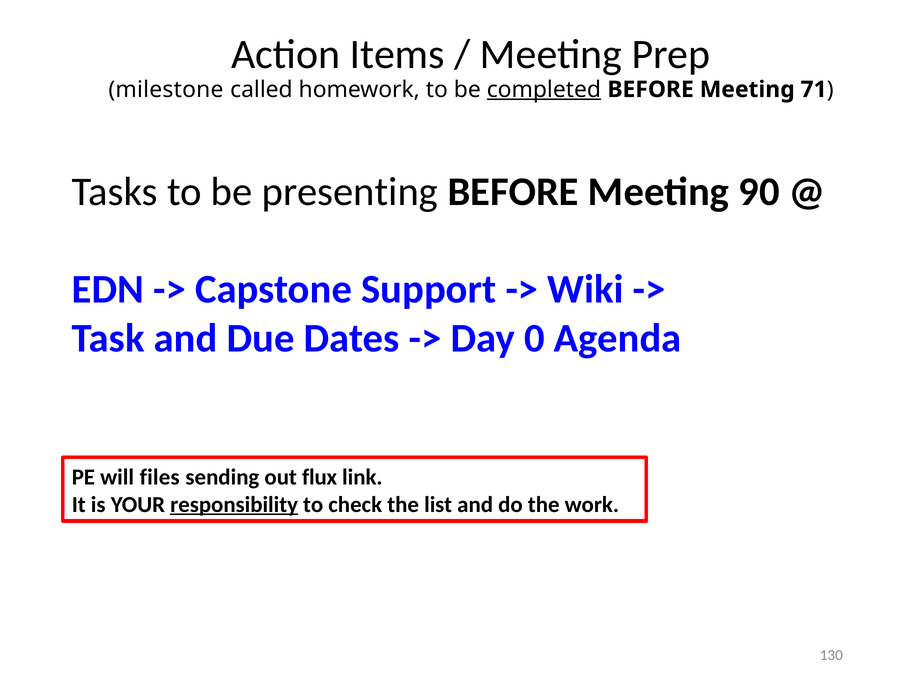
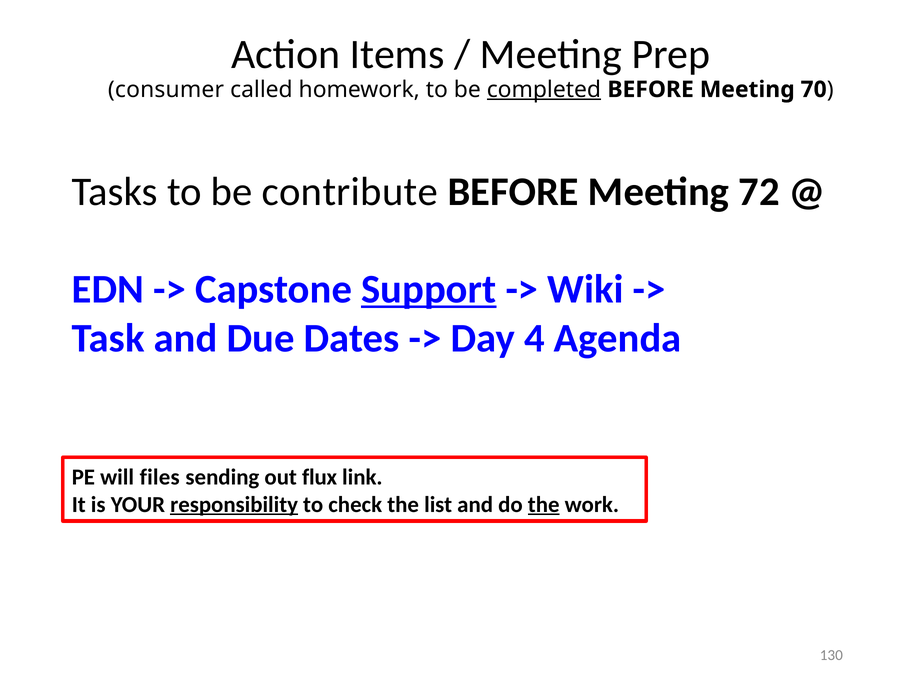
milestone: milestone -> consumer
71: 71 -> 70
presenting: presenting -> contribute
90: 90 -> 72
Support underline: none -> present
0: 0 -> 4
the at (544, 505) underline: none -> present
